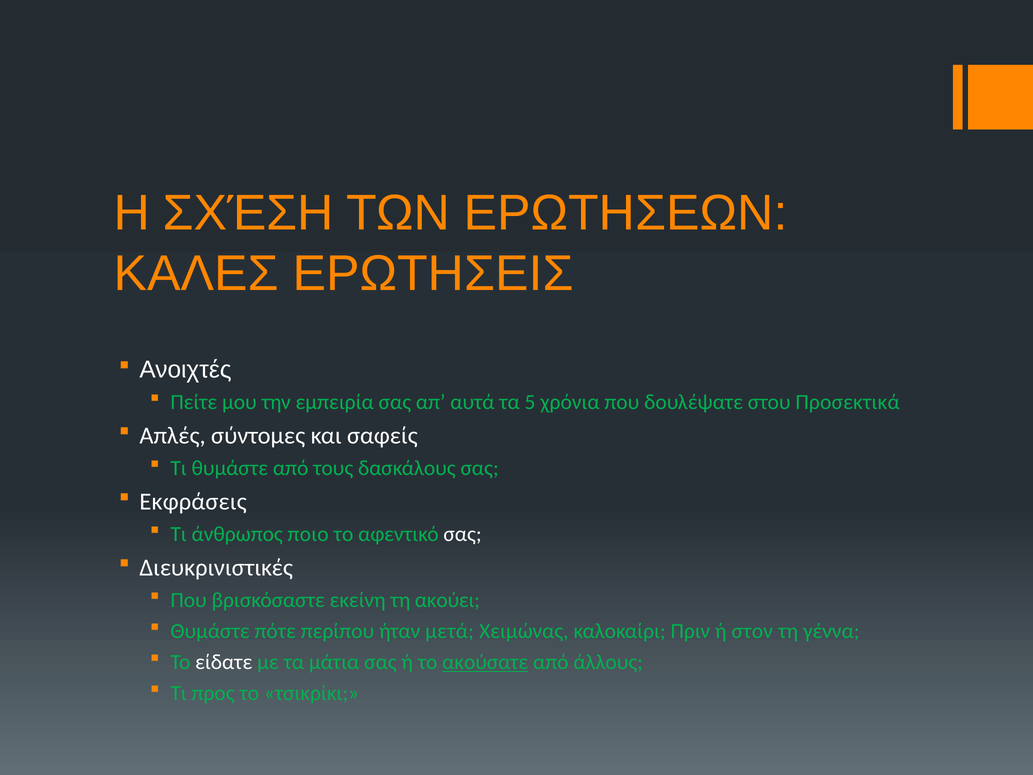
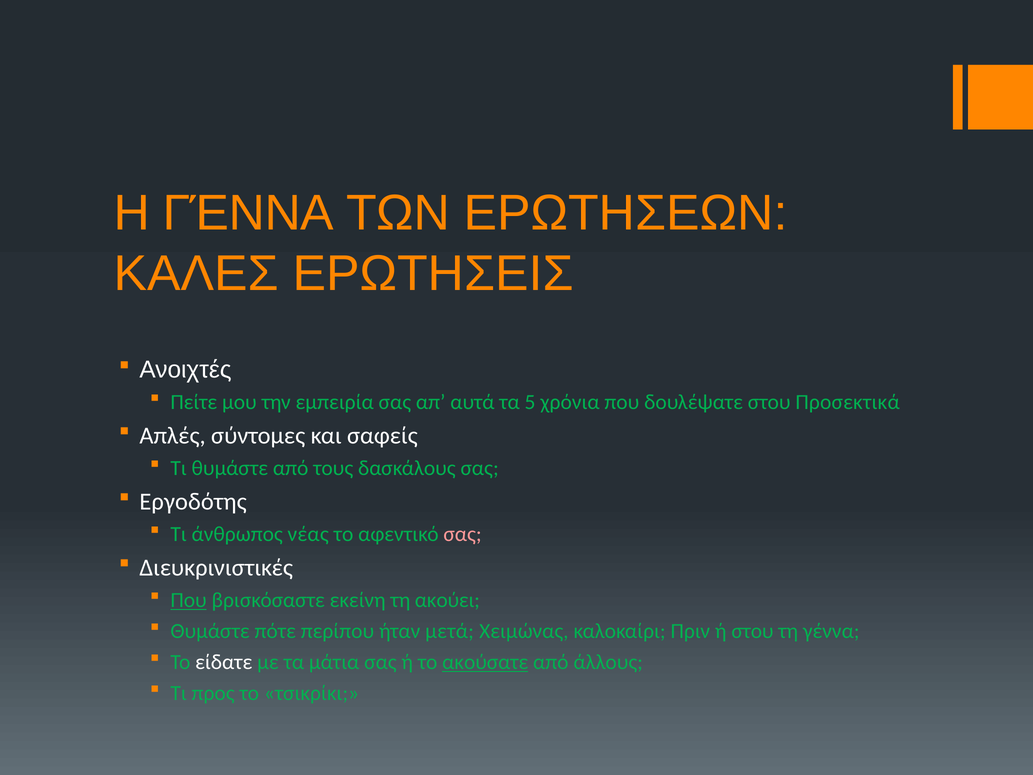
Η ΣΧΈΣΗ: ΣΧΈΣΗ -> ΓΈΝΝΑ
Εκφράσεις: Εκφράσεις -> Εργοδότης
ποιο: ποιο -> νέας
σας at (463, 534) colour: white -> pink
Που at (189, 600) underline: none -> present
ή στον: στον -> στου
